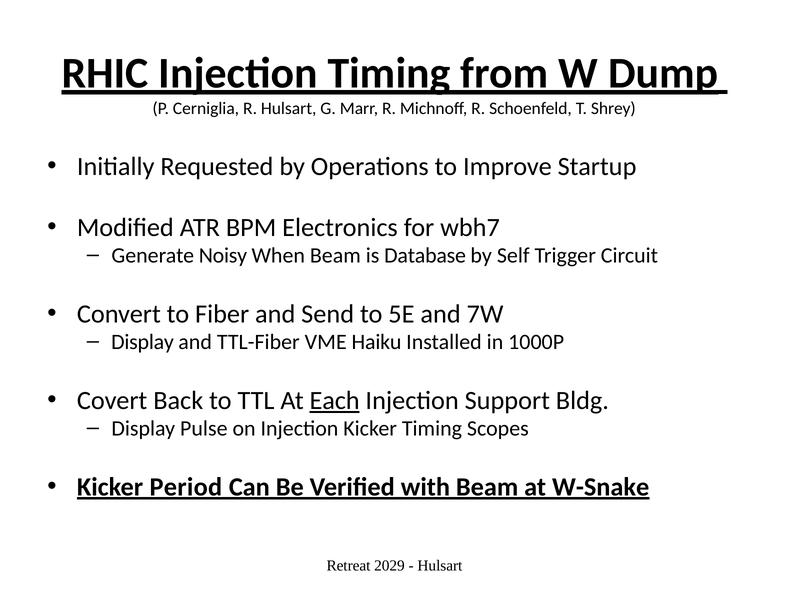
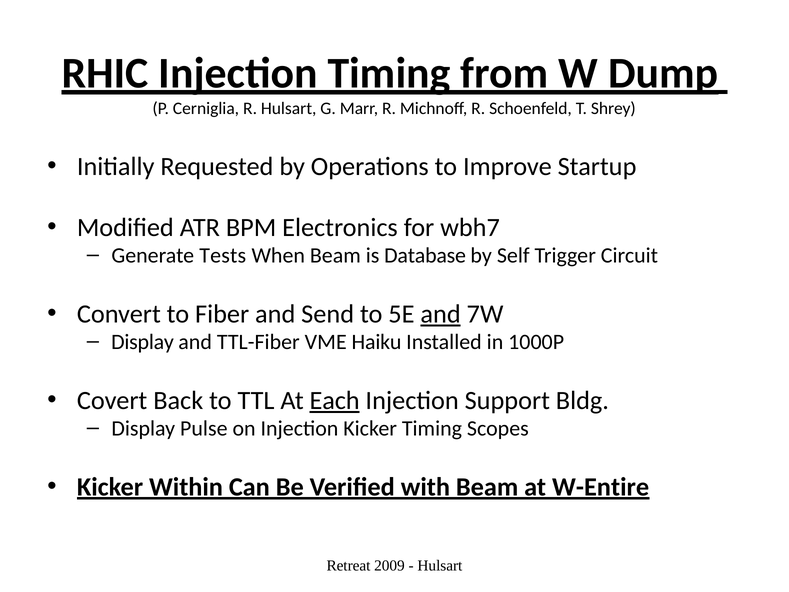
Noisy: Noisy -> Tests
and at (441, 314) underline: none -> present
Period: Period -> Within
W-Snake: W-Snake -> W-Entire
2029: 2029 -> 2009
